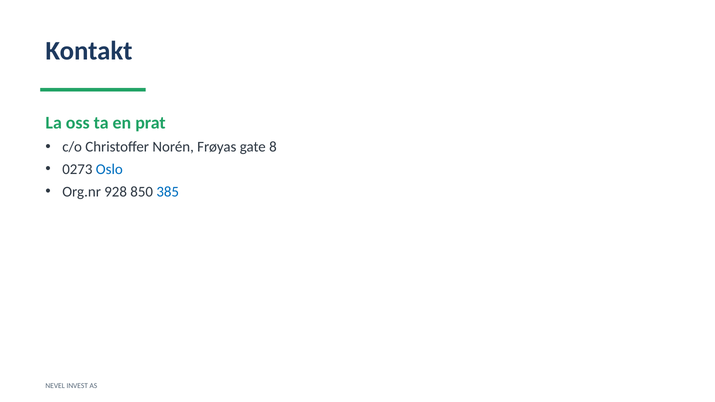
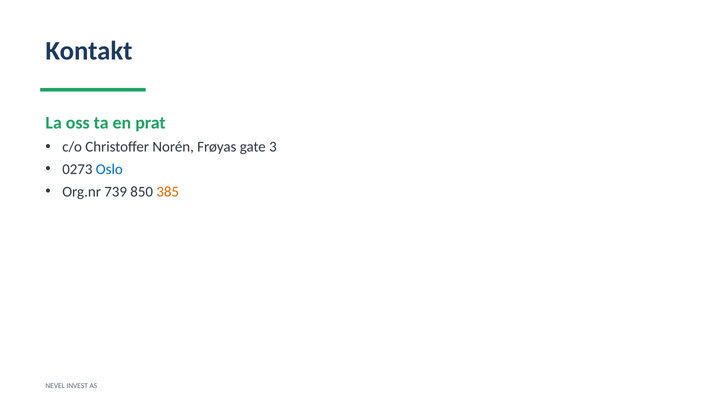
8: 8 -> 3
928: 928 -> 739
385 colour: blue -> orange
